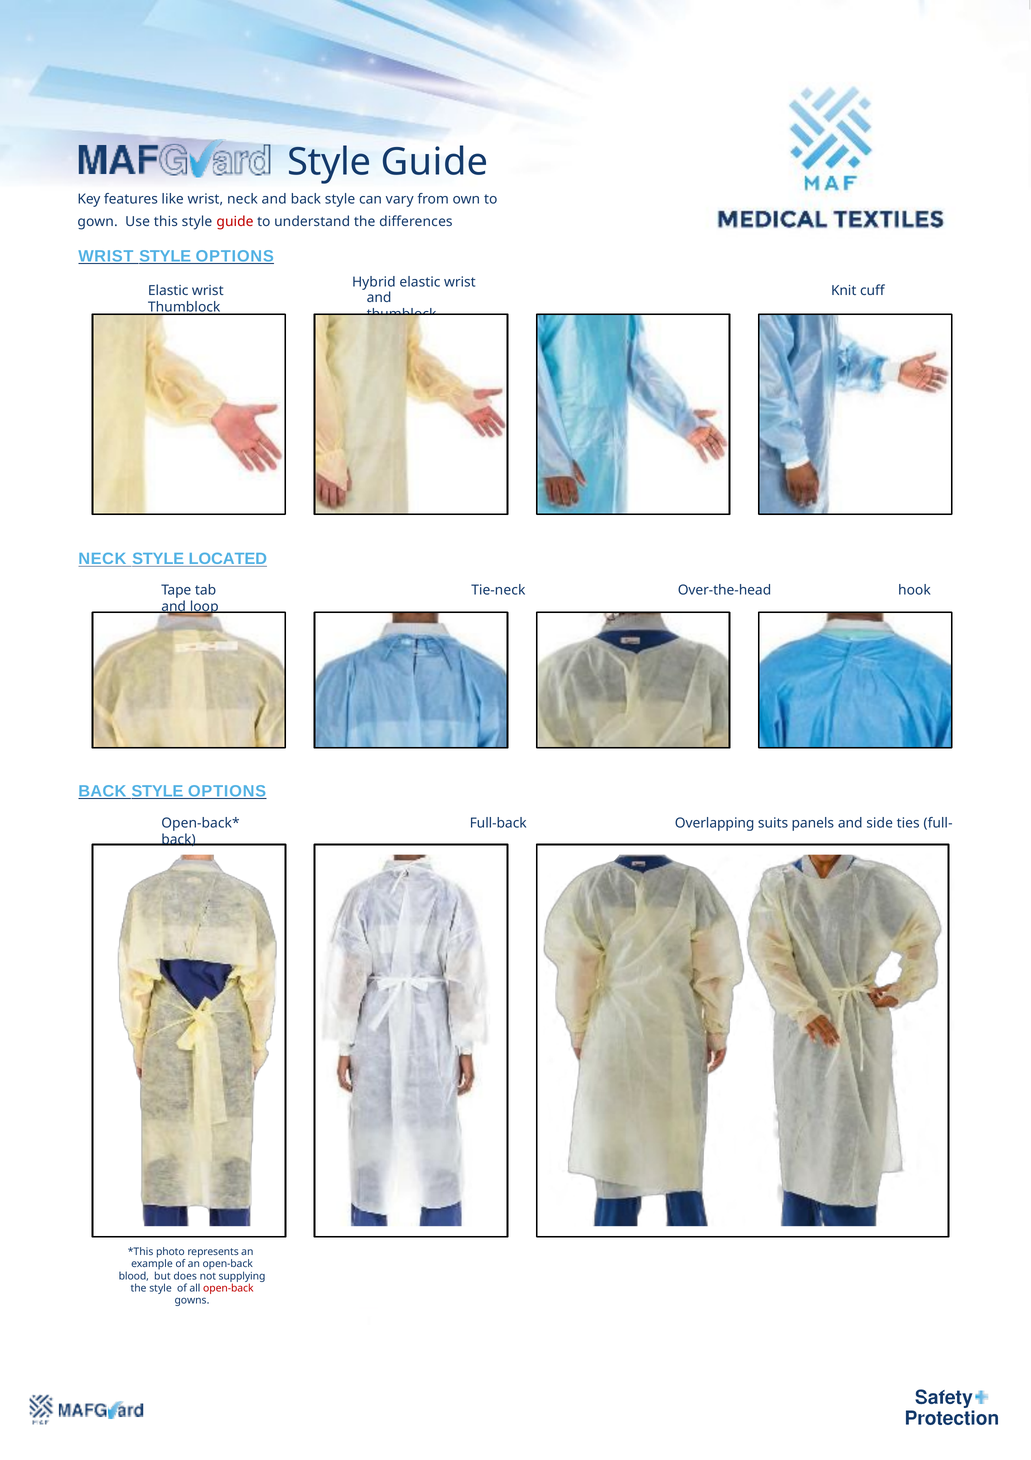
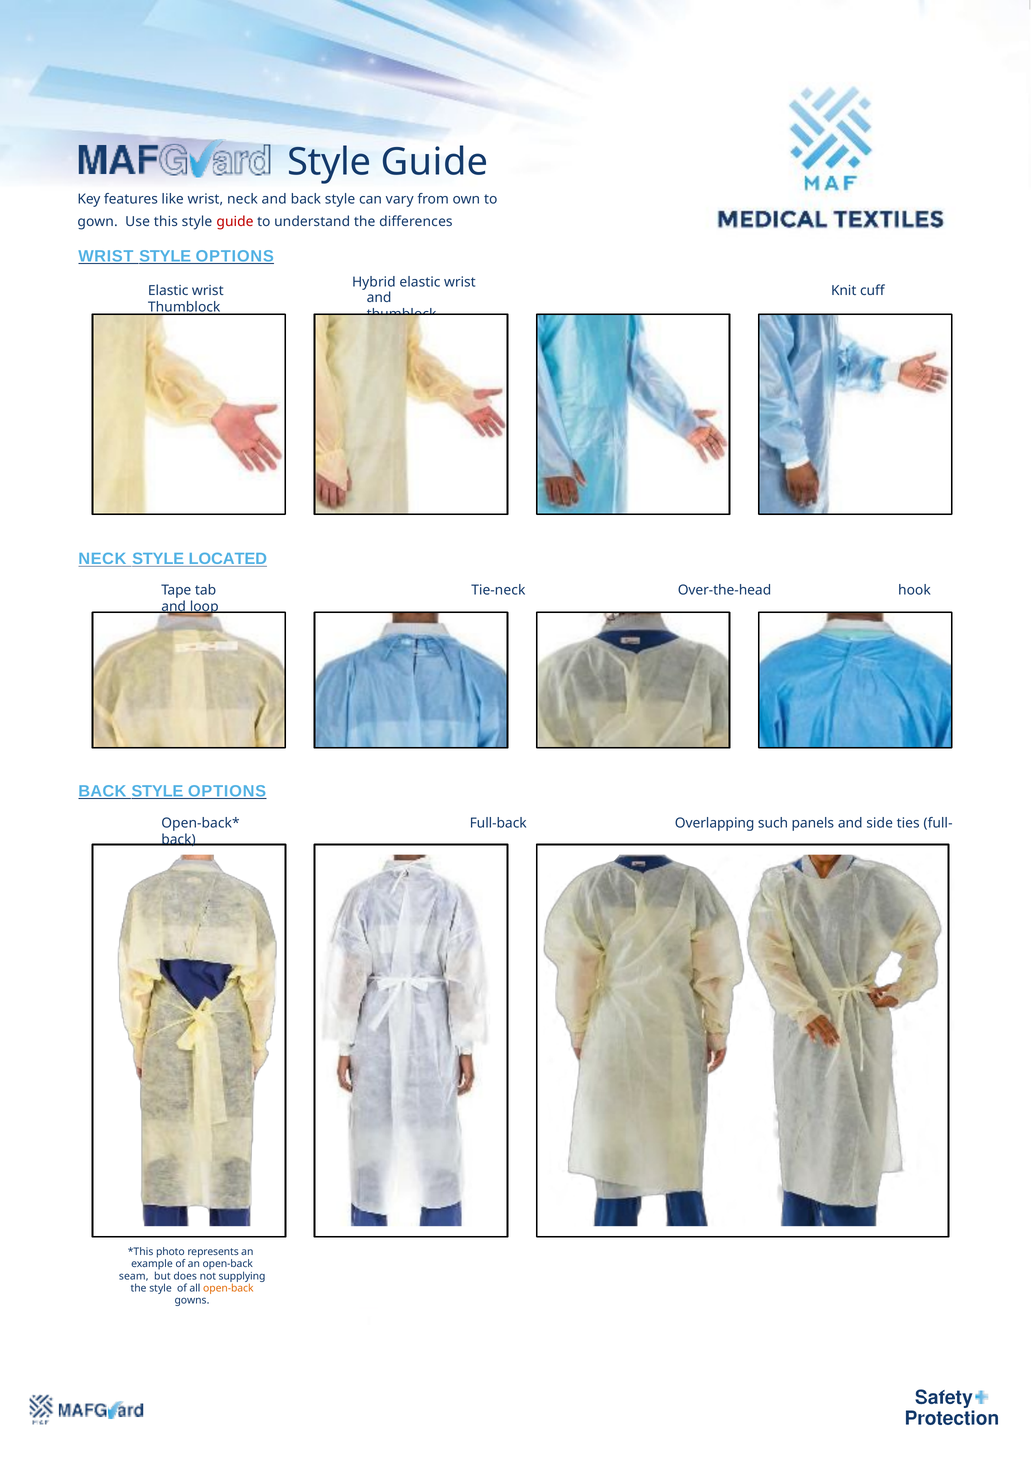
suits: suits -> such
blood: blood -> seam
open-back at (228, 1287) colour: red -> orange
